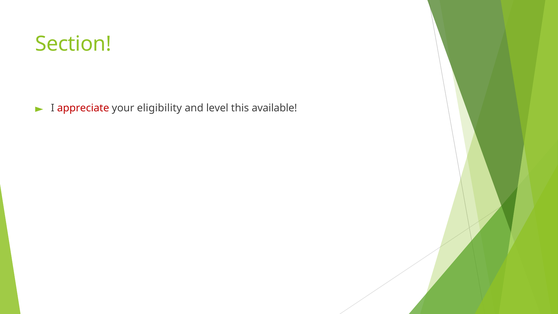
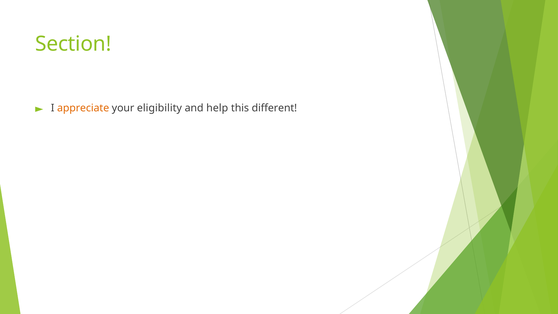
appreciate colour: red -> orange
level: level -> help
available: available -> different
